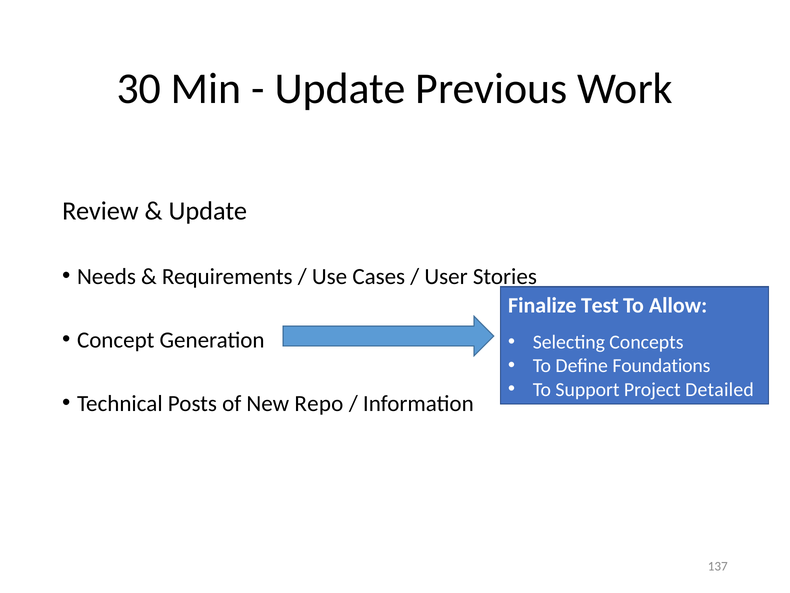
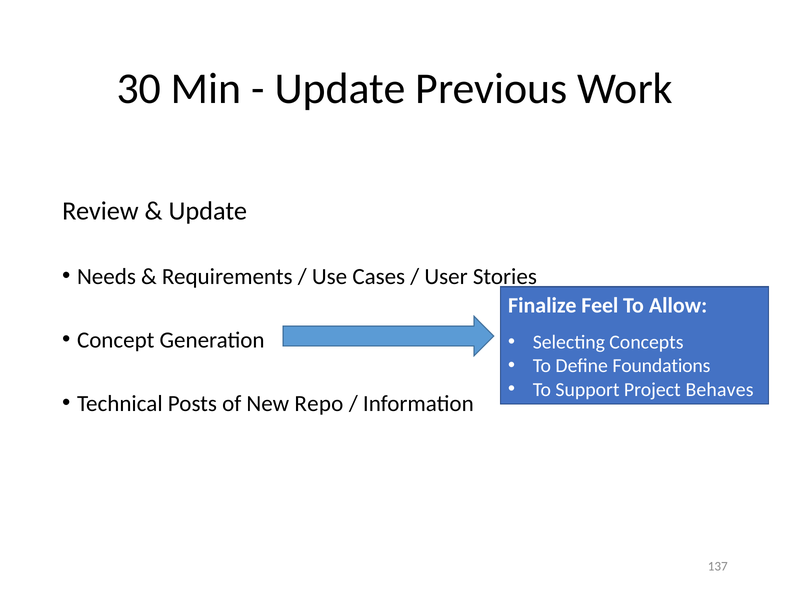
Test: Test -> Feel
Detailed: Detailed -> Behaves
